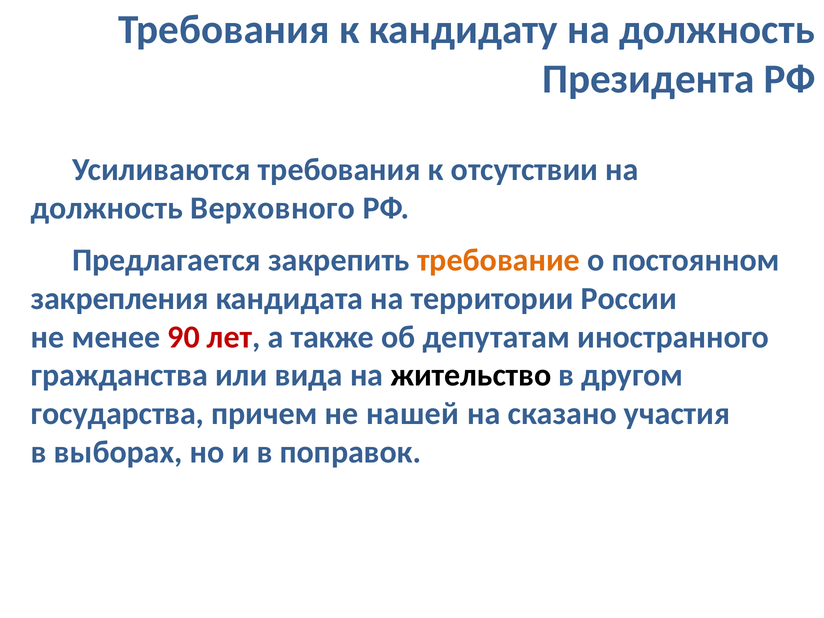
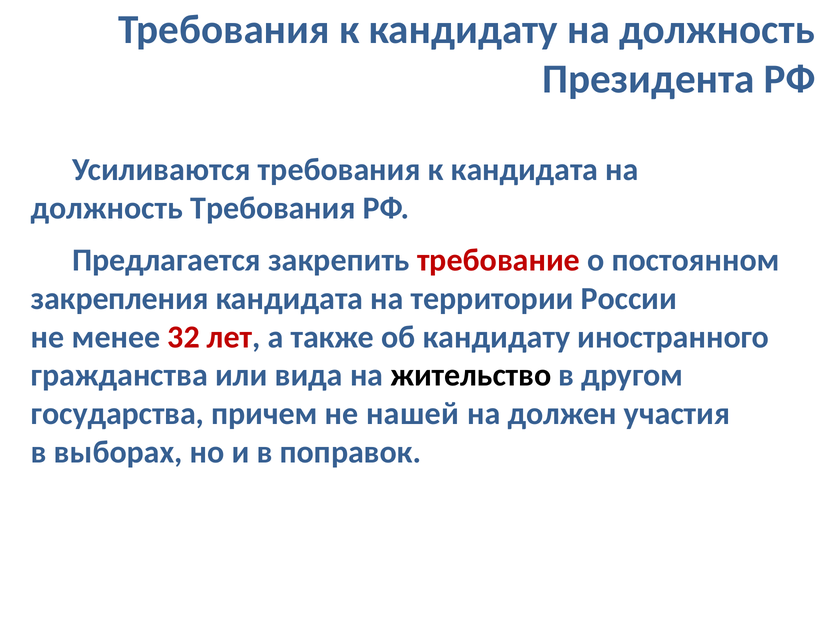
к отсутствии: отсутствии -> кандидата
должность Верховного: Верховного -> Требования
требование colour: orange -> red
90: 90 -> 32
об депутатам: депутатам -> кандидату
сказано: сказано -> должен
